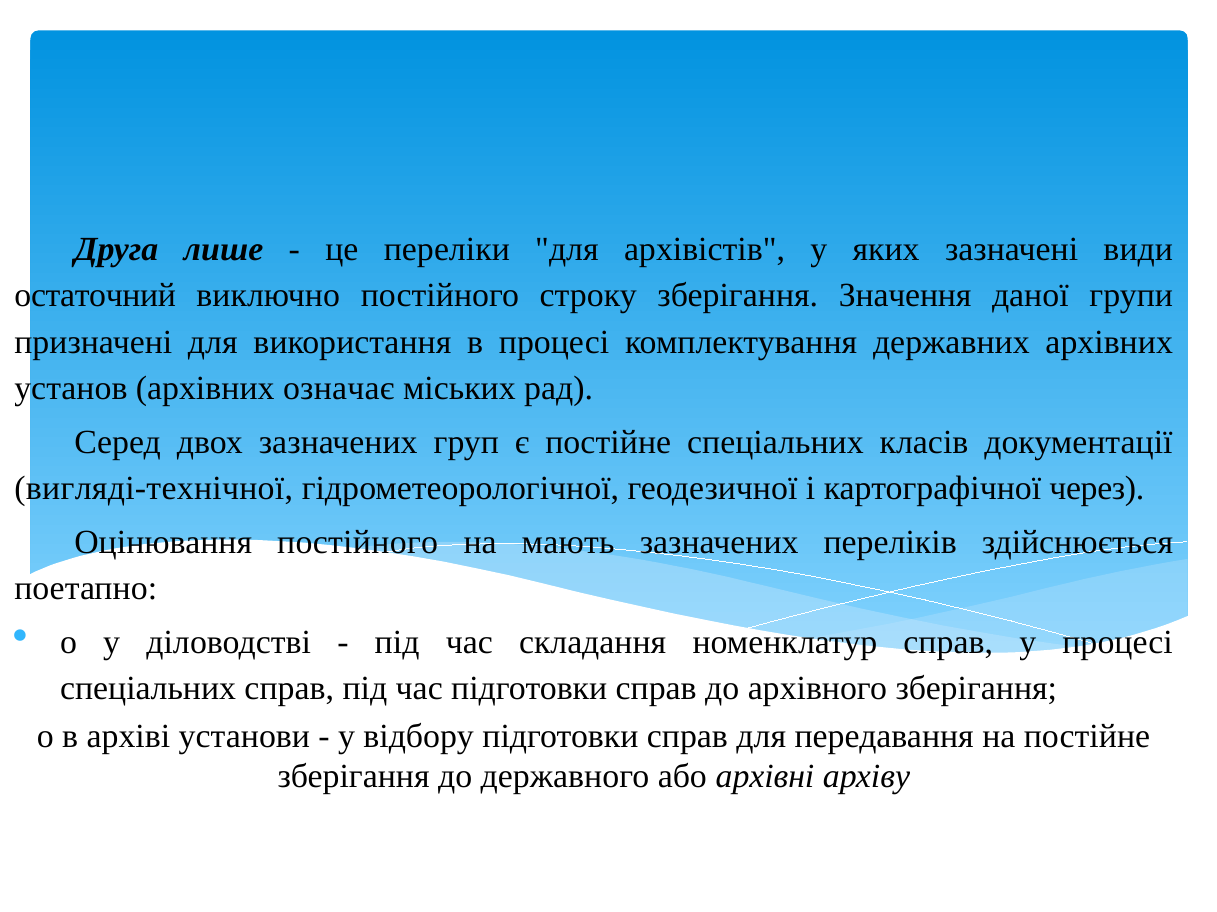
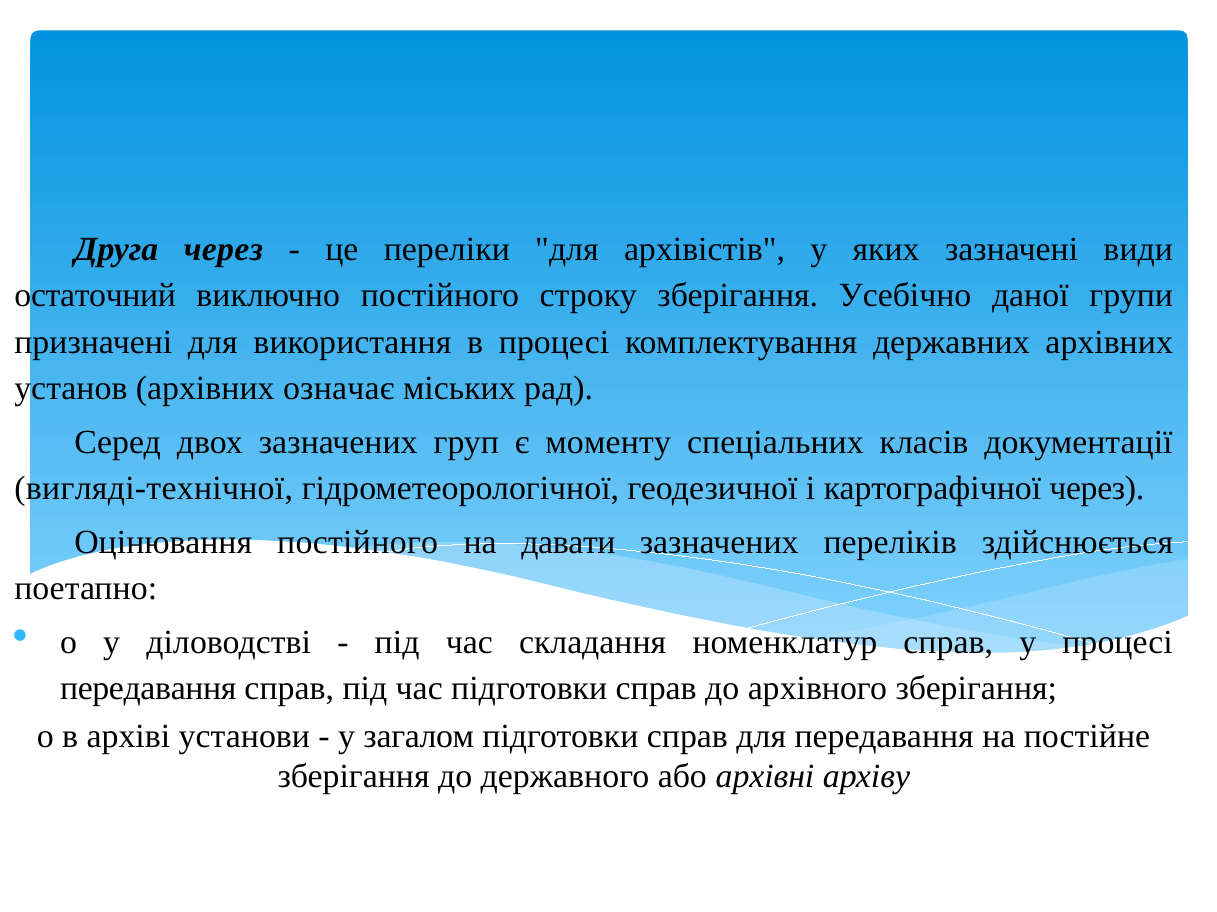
Друга лише: лише -> через
Значення: Значення -> Усебічно
є постійне: постійне -> моменту
мають: мають -> давати
спеціальних at (148, 689): спеціальних -> передавання
відбору: відбору -> загалом
